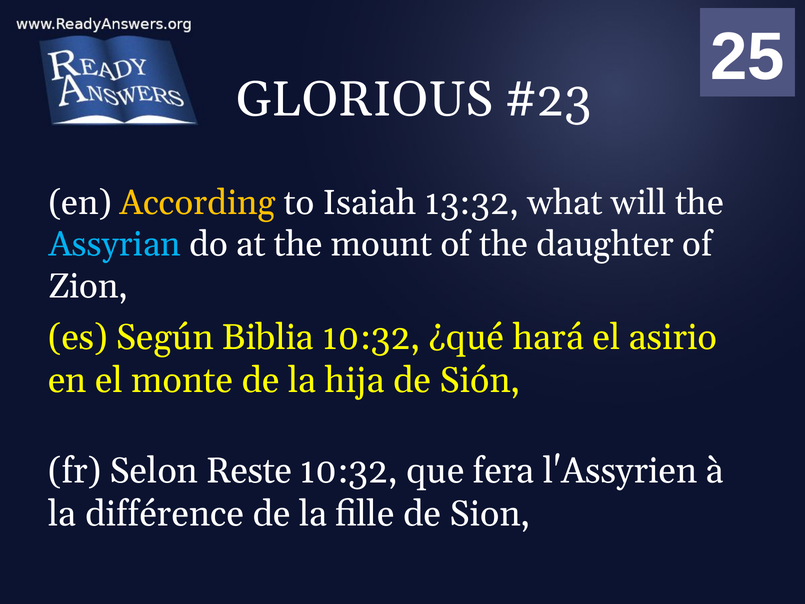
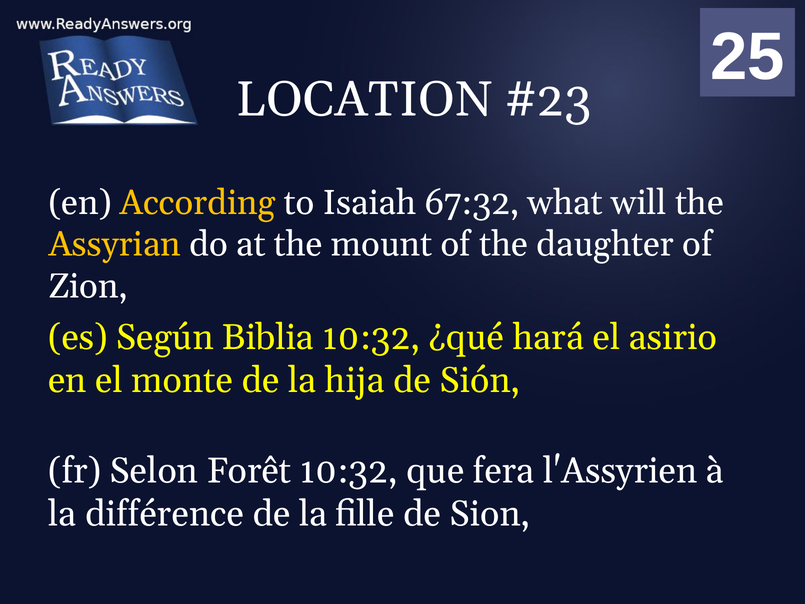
GLORIOUS: GLORIOUS -> LOCATION
13:32: 13:32 -> 67:32
Assyrian colour: light blue -> yellow
Reste: Reste -> Forêt
